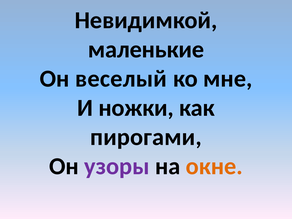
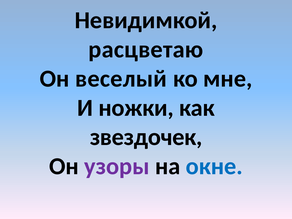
маленькие: маленькие -> расцветаю
пирогами: пирогами -> звездочек
окне colour: orange -> blue
